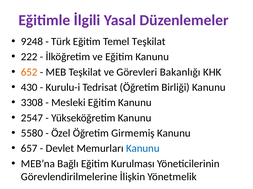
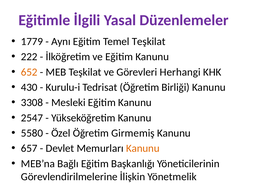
9248: 9248 -> 1779
Türk: Türk -> Aynı
Bakanlığı: Bakanlığı -> Herhangi
Kanunu at (143, 149) colour: blue -> orange
Kurulması: Kurulması -> Başkanlığı
